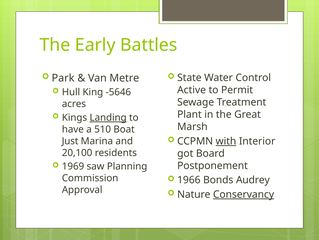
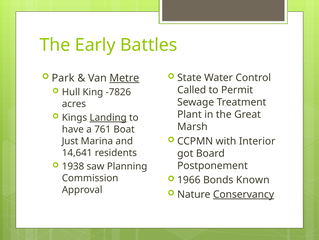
Metre underline: none -> present
Active: Active -> Called
-5646: -5646 -> -7826
510: 510 -> 761
with underline: present -> none
20,100: 20,100 -> 14,641
1969: 1969 -> 1938
Audrey: Audrey -> Known
